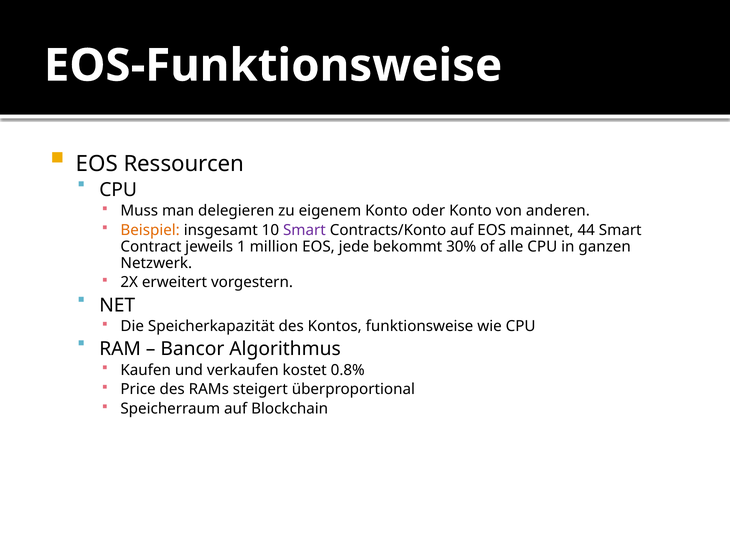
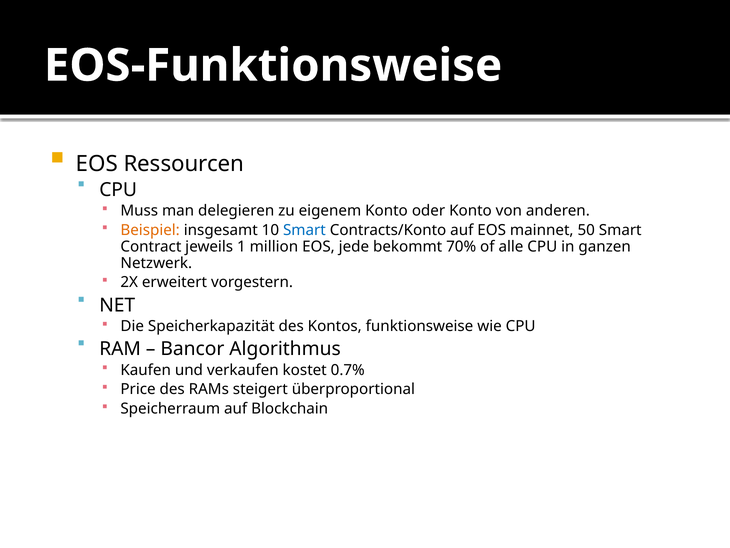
Smart at (304, 230) colour: purple -> blue
44: 44 -> 50
30%: 30% -> 70%
0.8%: 0.8% -> 0.7%
